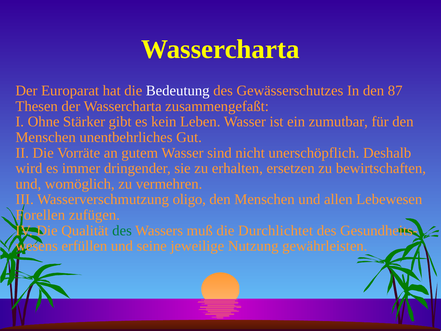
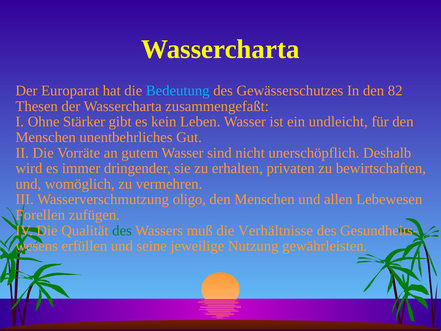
Bedeutung colour: white -> light blue
87: 87 -> 82
zumutbar: zumutbar -> undleicht
ersetzen: ersetzen -> privaten
Durchlichtet: Durchlichtet -> Verhältnisse
